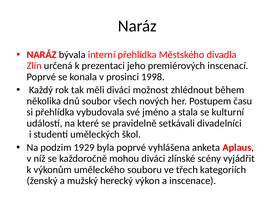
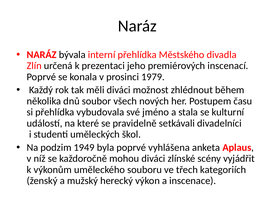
1998: 1998 -> 1979
1929: 1929 -> 1949
